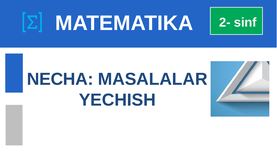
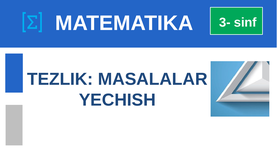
2-: 2- -> 3-
NECHA: NECHA -> TEZLIK
